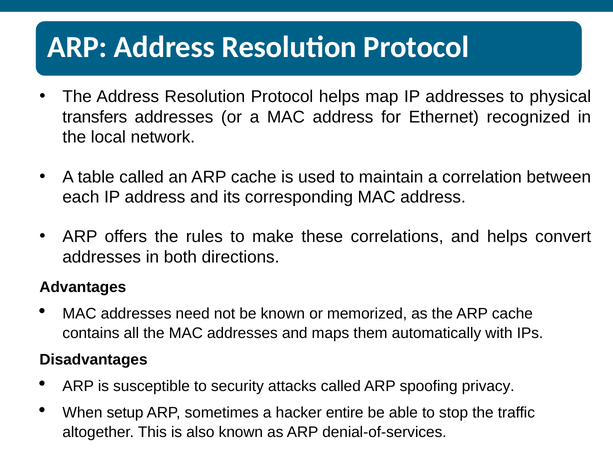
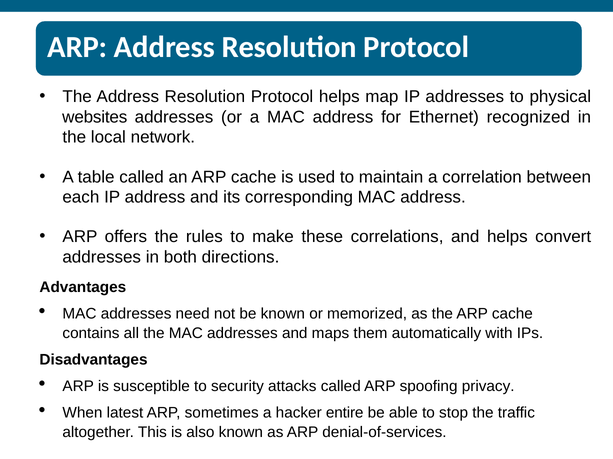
transfers: transfers -> websites
setup: setup -> latest
